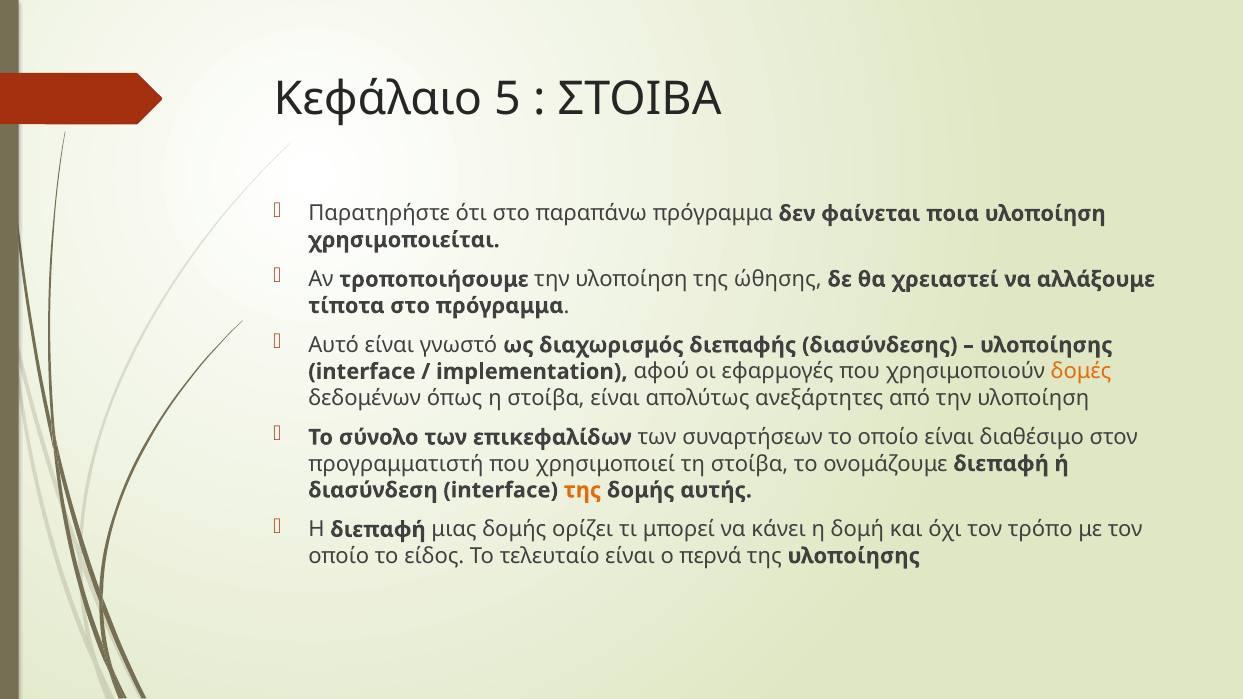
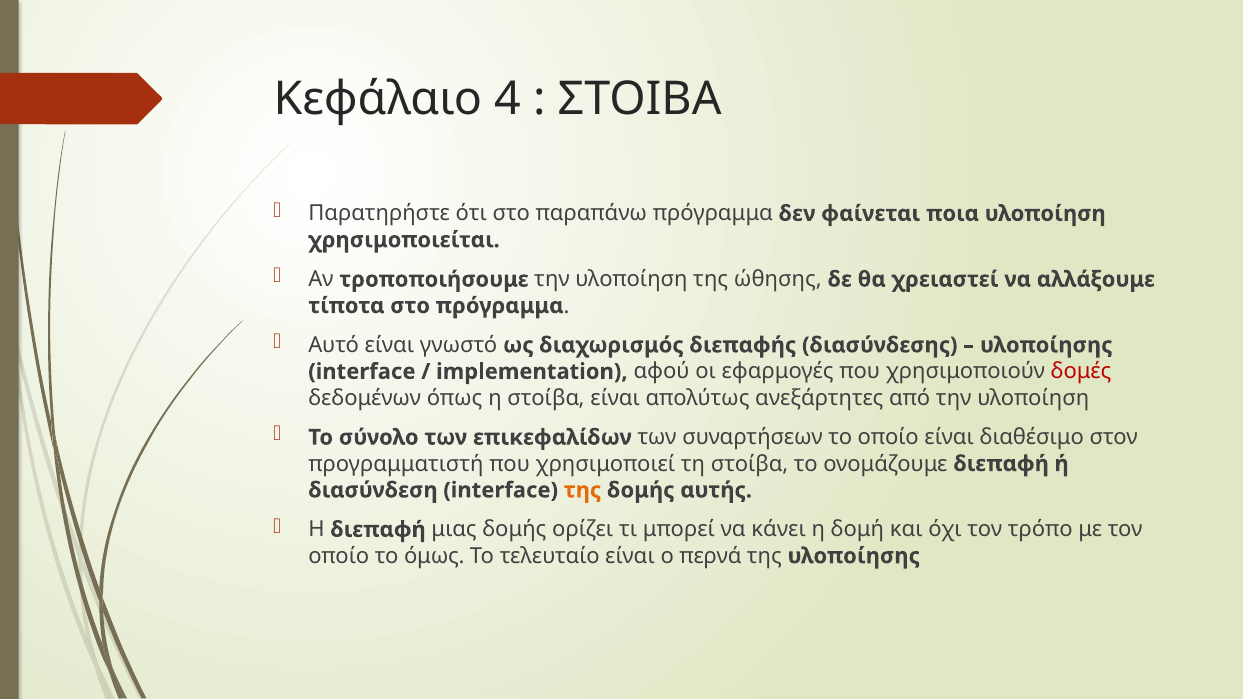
5: 5 -> 4
δομές colour: orange -> red
είδος: είδος -> όμως
